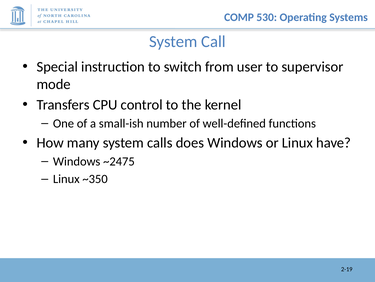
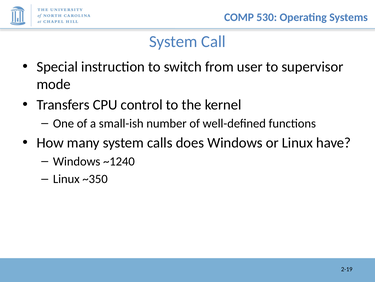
~2475: ~2475 -> ~1240
